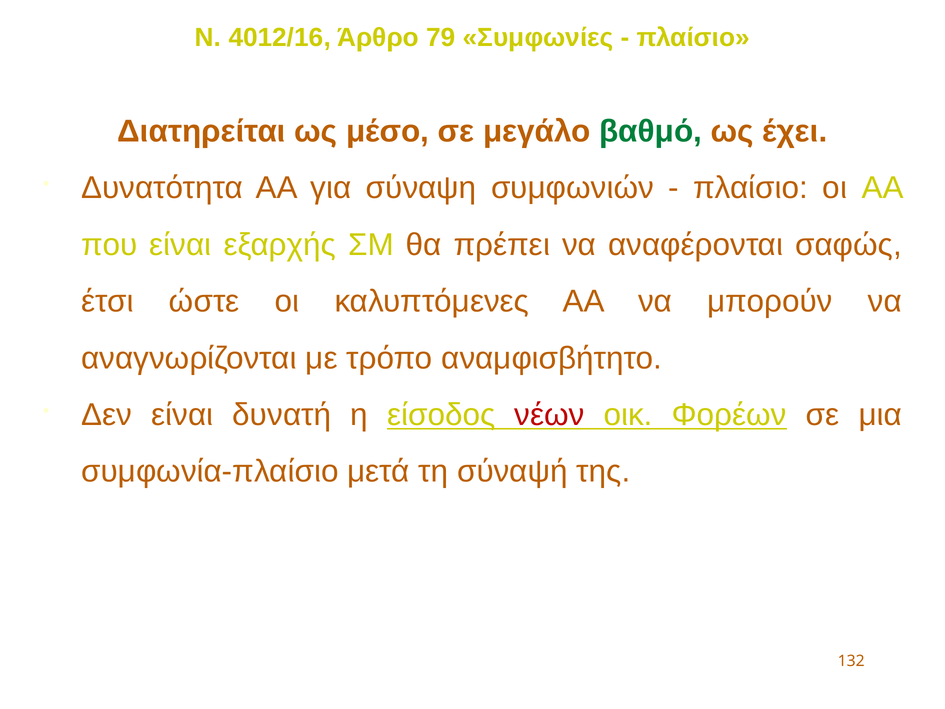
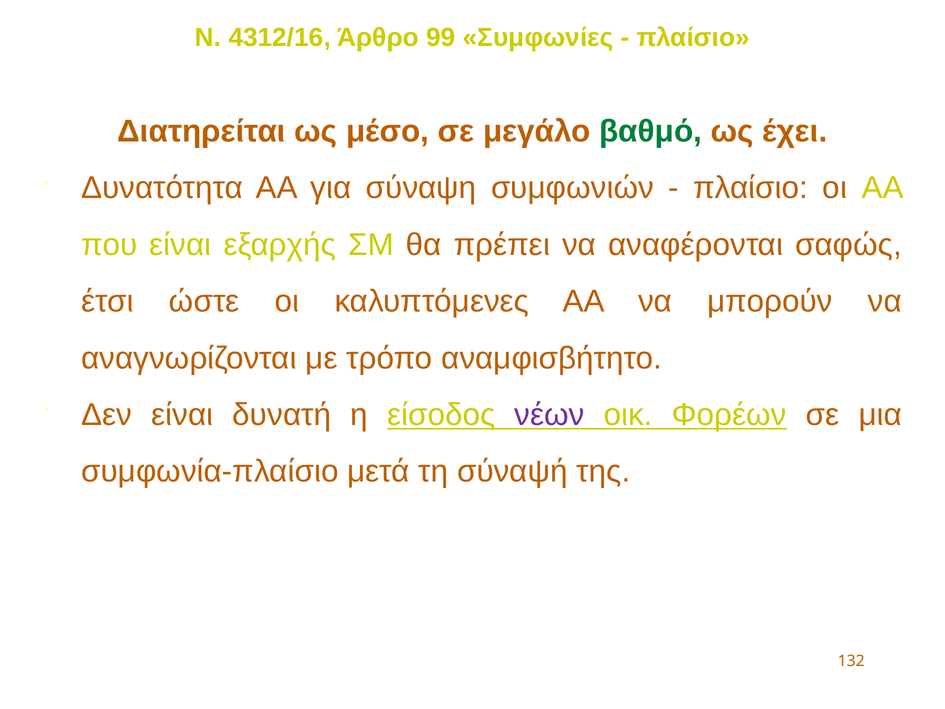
4012/16: 4012/16 -> 4312/16
79: 79 -> 99
νέων colour: red -> purple
